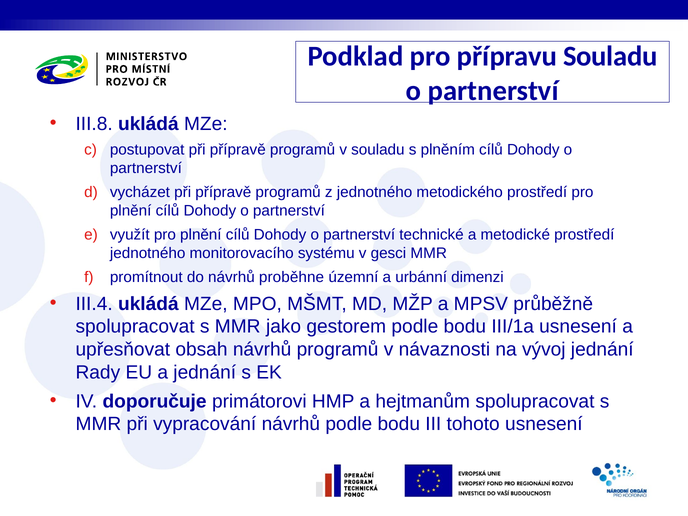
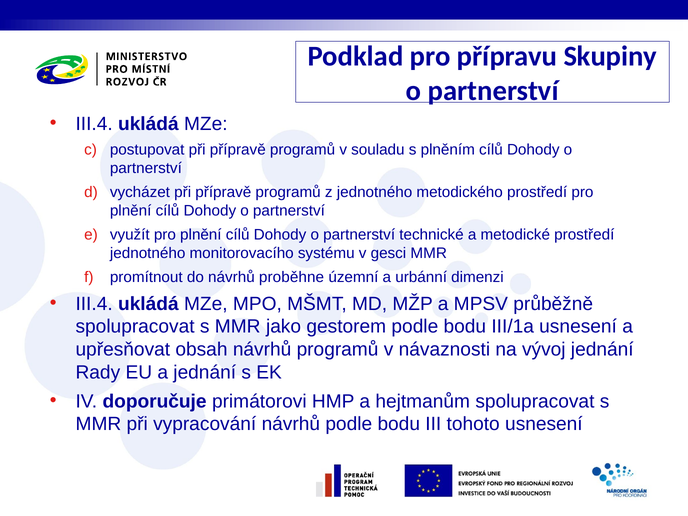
přípravu Souladu: Souladu -> Skupiny
III.8 at (94, 124): III.8 -> III.4
